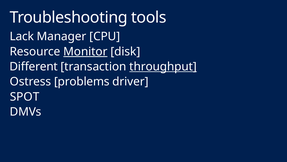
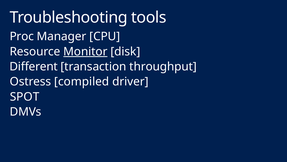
Lack: Lack -> Proc
throughput underline: present -> none
problems: problems -> compiled
